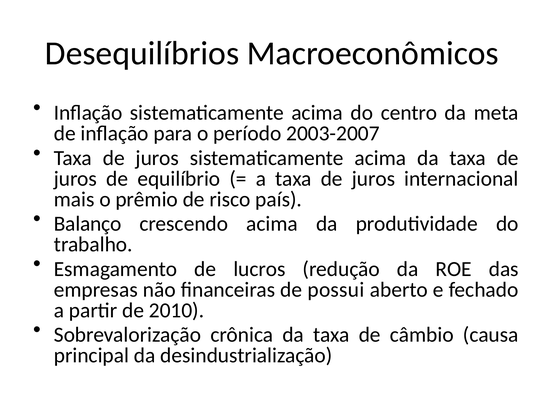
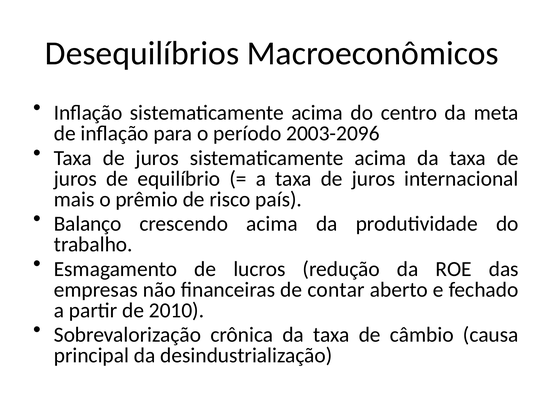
2003-2007: 2003-2007 -> 2003-2096
possui: possui -> contar
